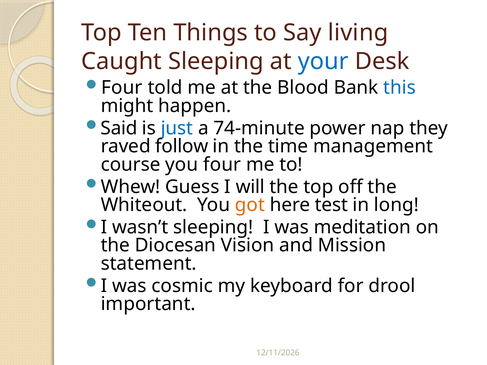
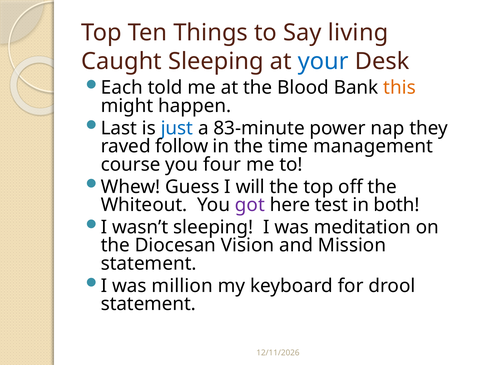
Four at (122, 88): Four -> Each
this colour: blue -> orange
Said: Said -> Last
74-minute: 74-minute -> 83-minute
got colour: orange -> purple
long: long -> both
cosmic: cosmic -> million
important at (148, 304): important -> statement
